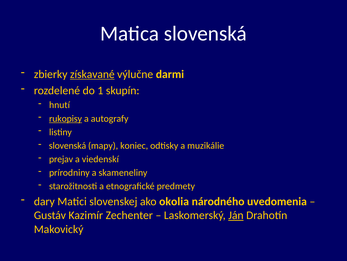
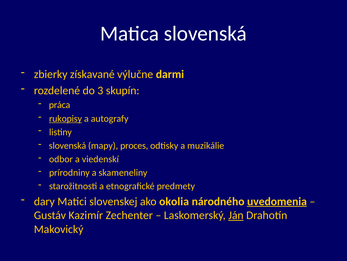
získavané underline: present -> none
1: 1 -> 3
hnutí: hnutí -> práca
koniec: koniec -> proces
prejav: prejav -> odbor
uvedomenia underline: none -> present
